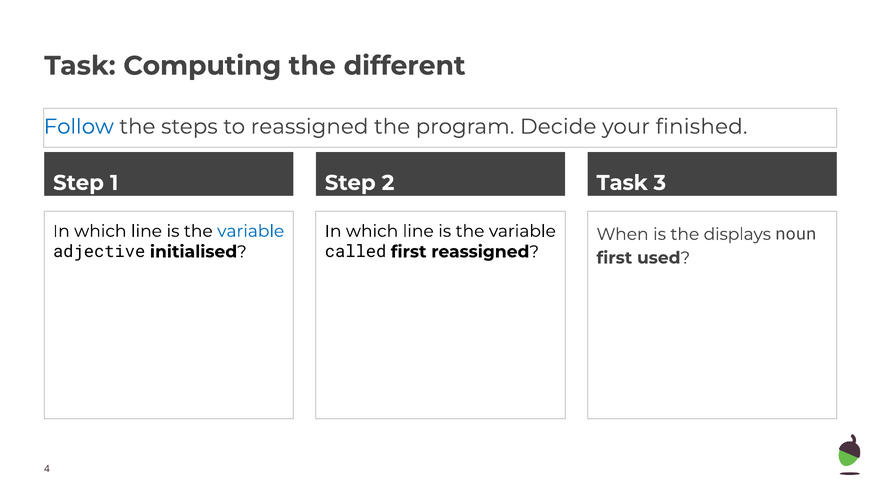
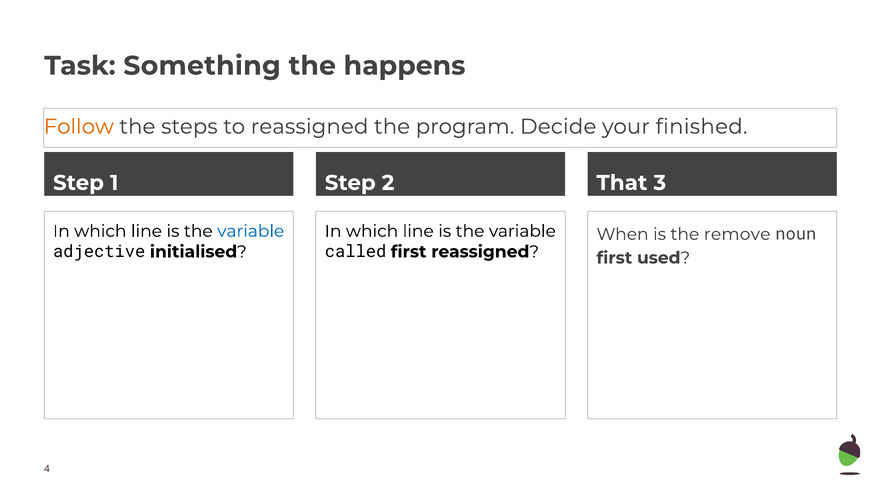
Computing: Computing -> Something
different: different -> happens
Follow colour: blue -> orange
Task at (622, 183): Task -> That
displays: displays -> remove
